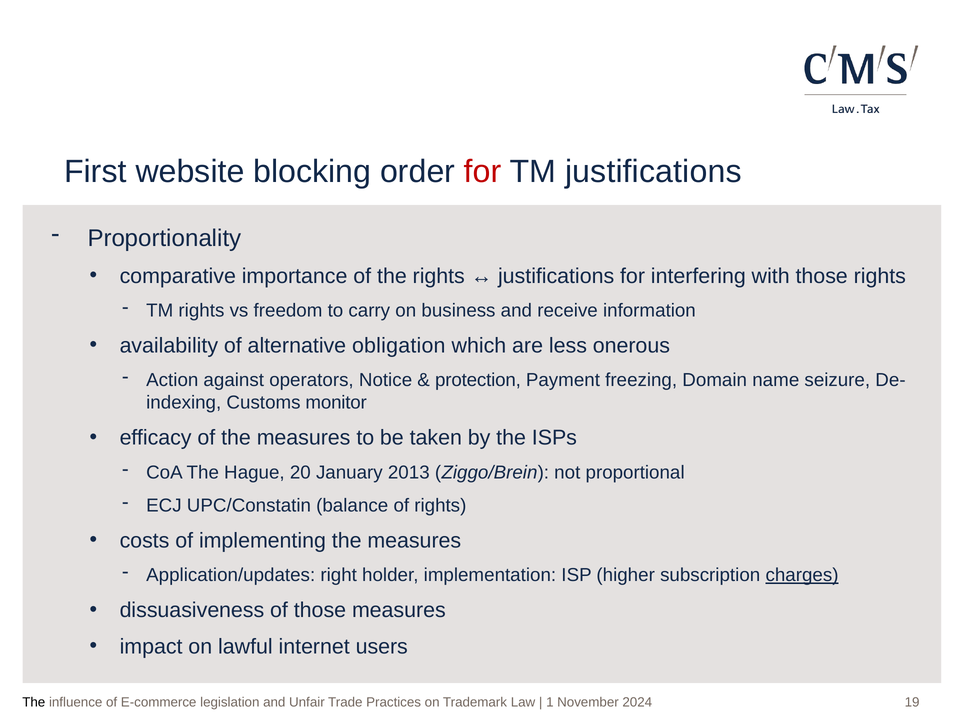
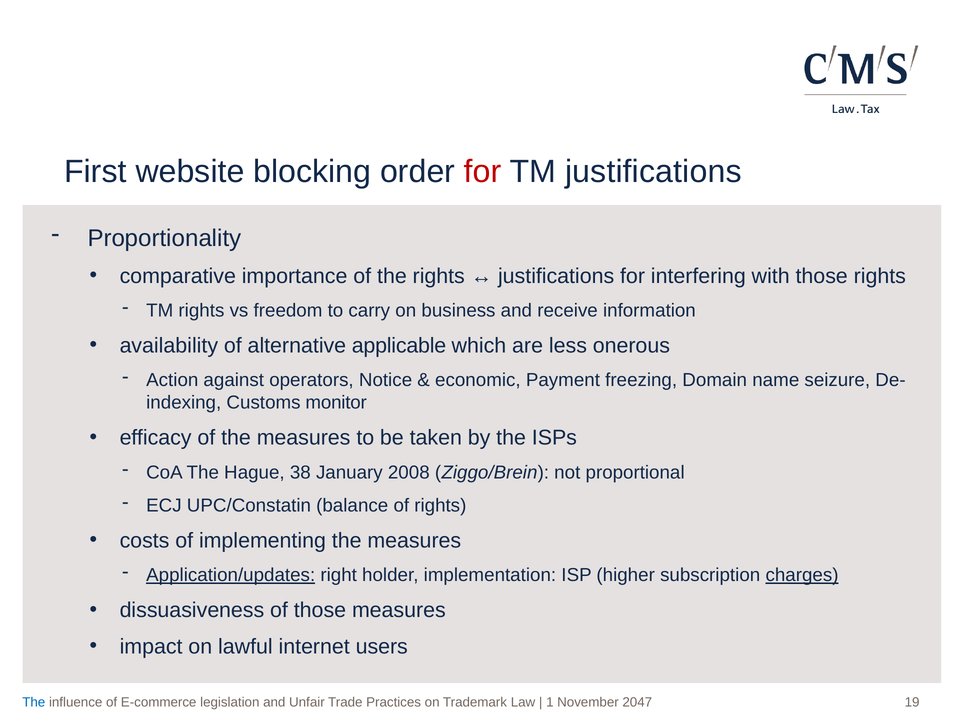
obligation: obligation -> applicable
protection: protection -> economic
20: 20 -> 38
2013: 2013 -> 2008
Application/updates underline: none -> present
The at (34, 702) colour: black -> blue
2024: 2024 -> 2047
